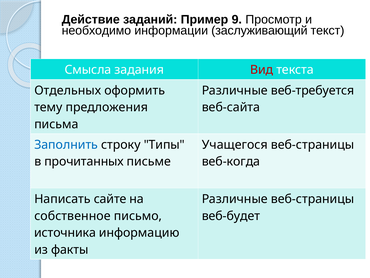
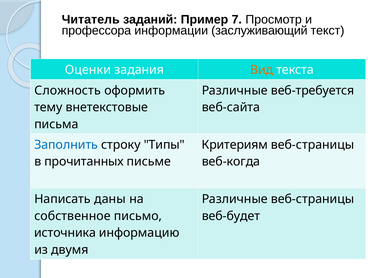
Действие: Действие -> Читатель
9: 9 -> 7
необходимо: необходимо -> профессора
Смысла: Смысла -> Оценки
Вид colour: red -> orange
Отдельных: Отдельных -> Сложность
предложения: предложения -> внетекстовые
Учащегося: Учащегося -> Критериям
сайте: сайте -> даны
факты: факты -> двумя
